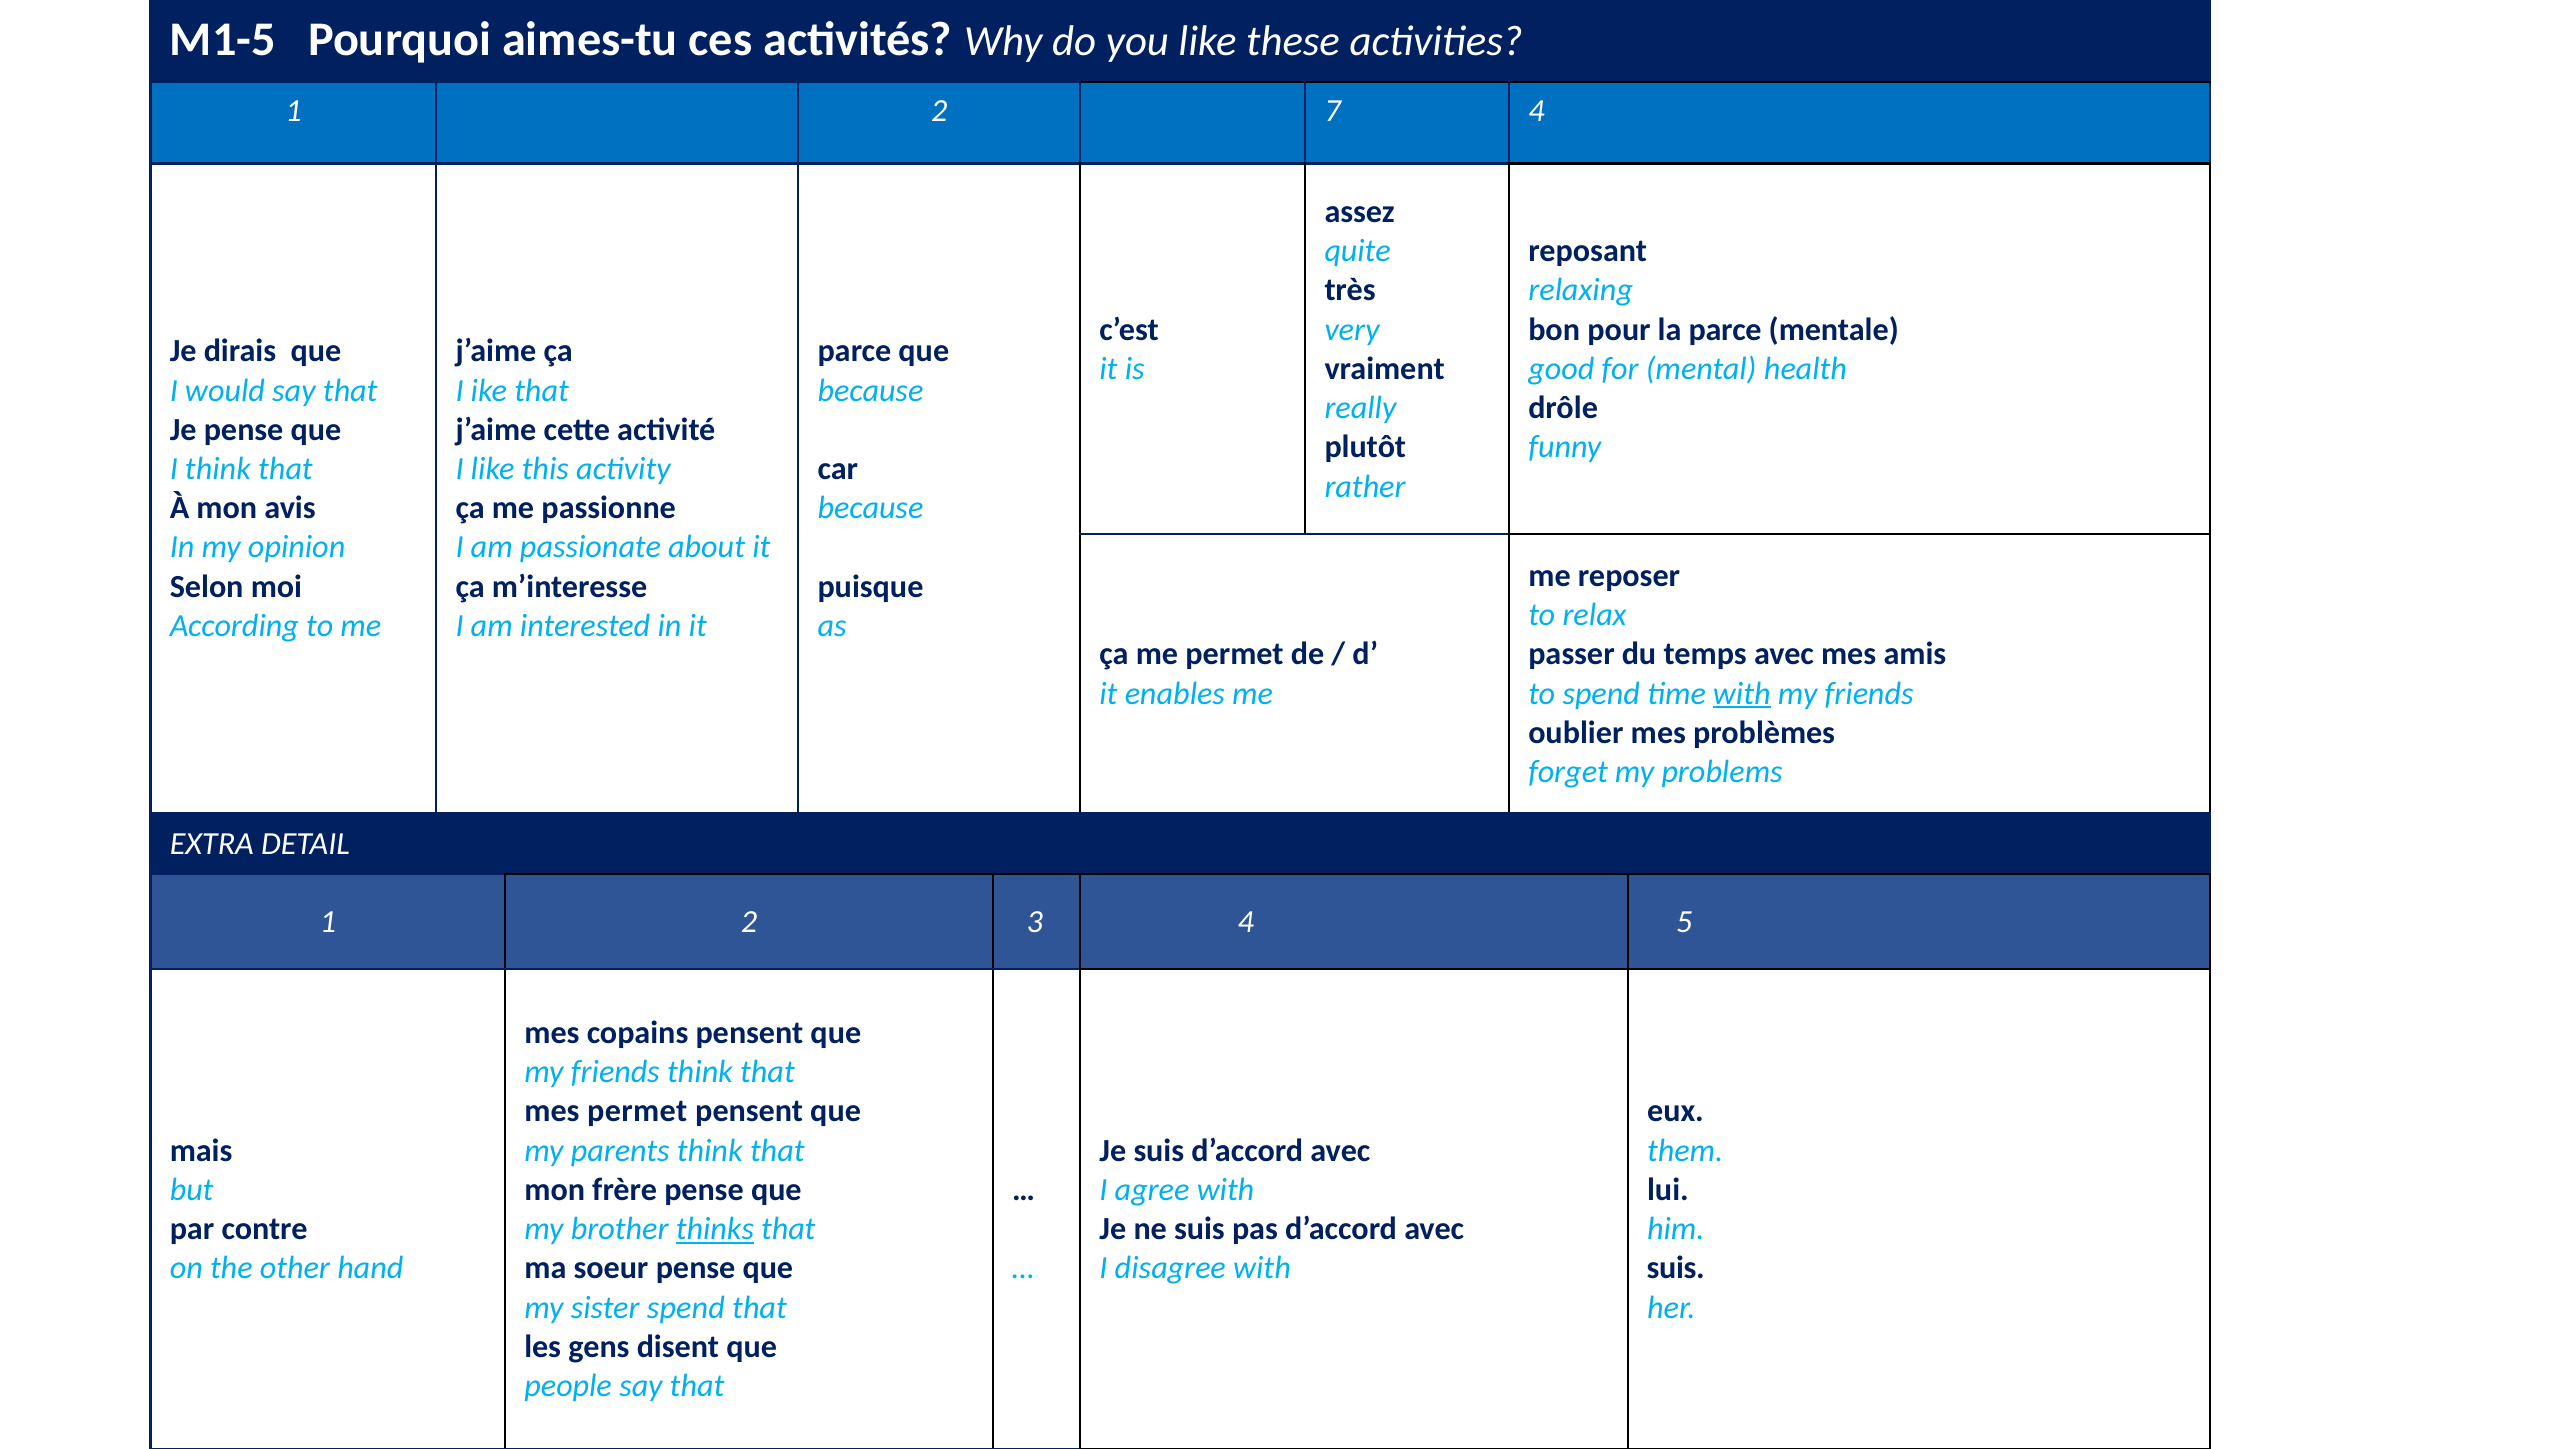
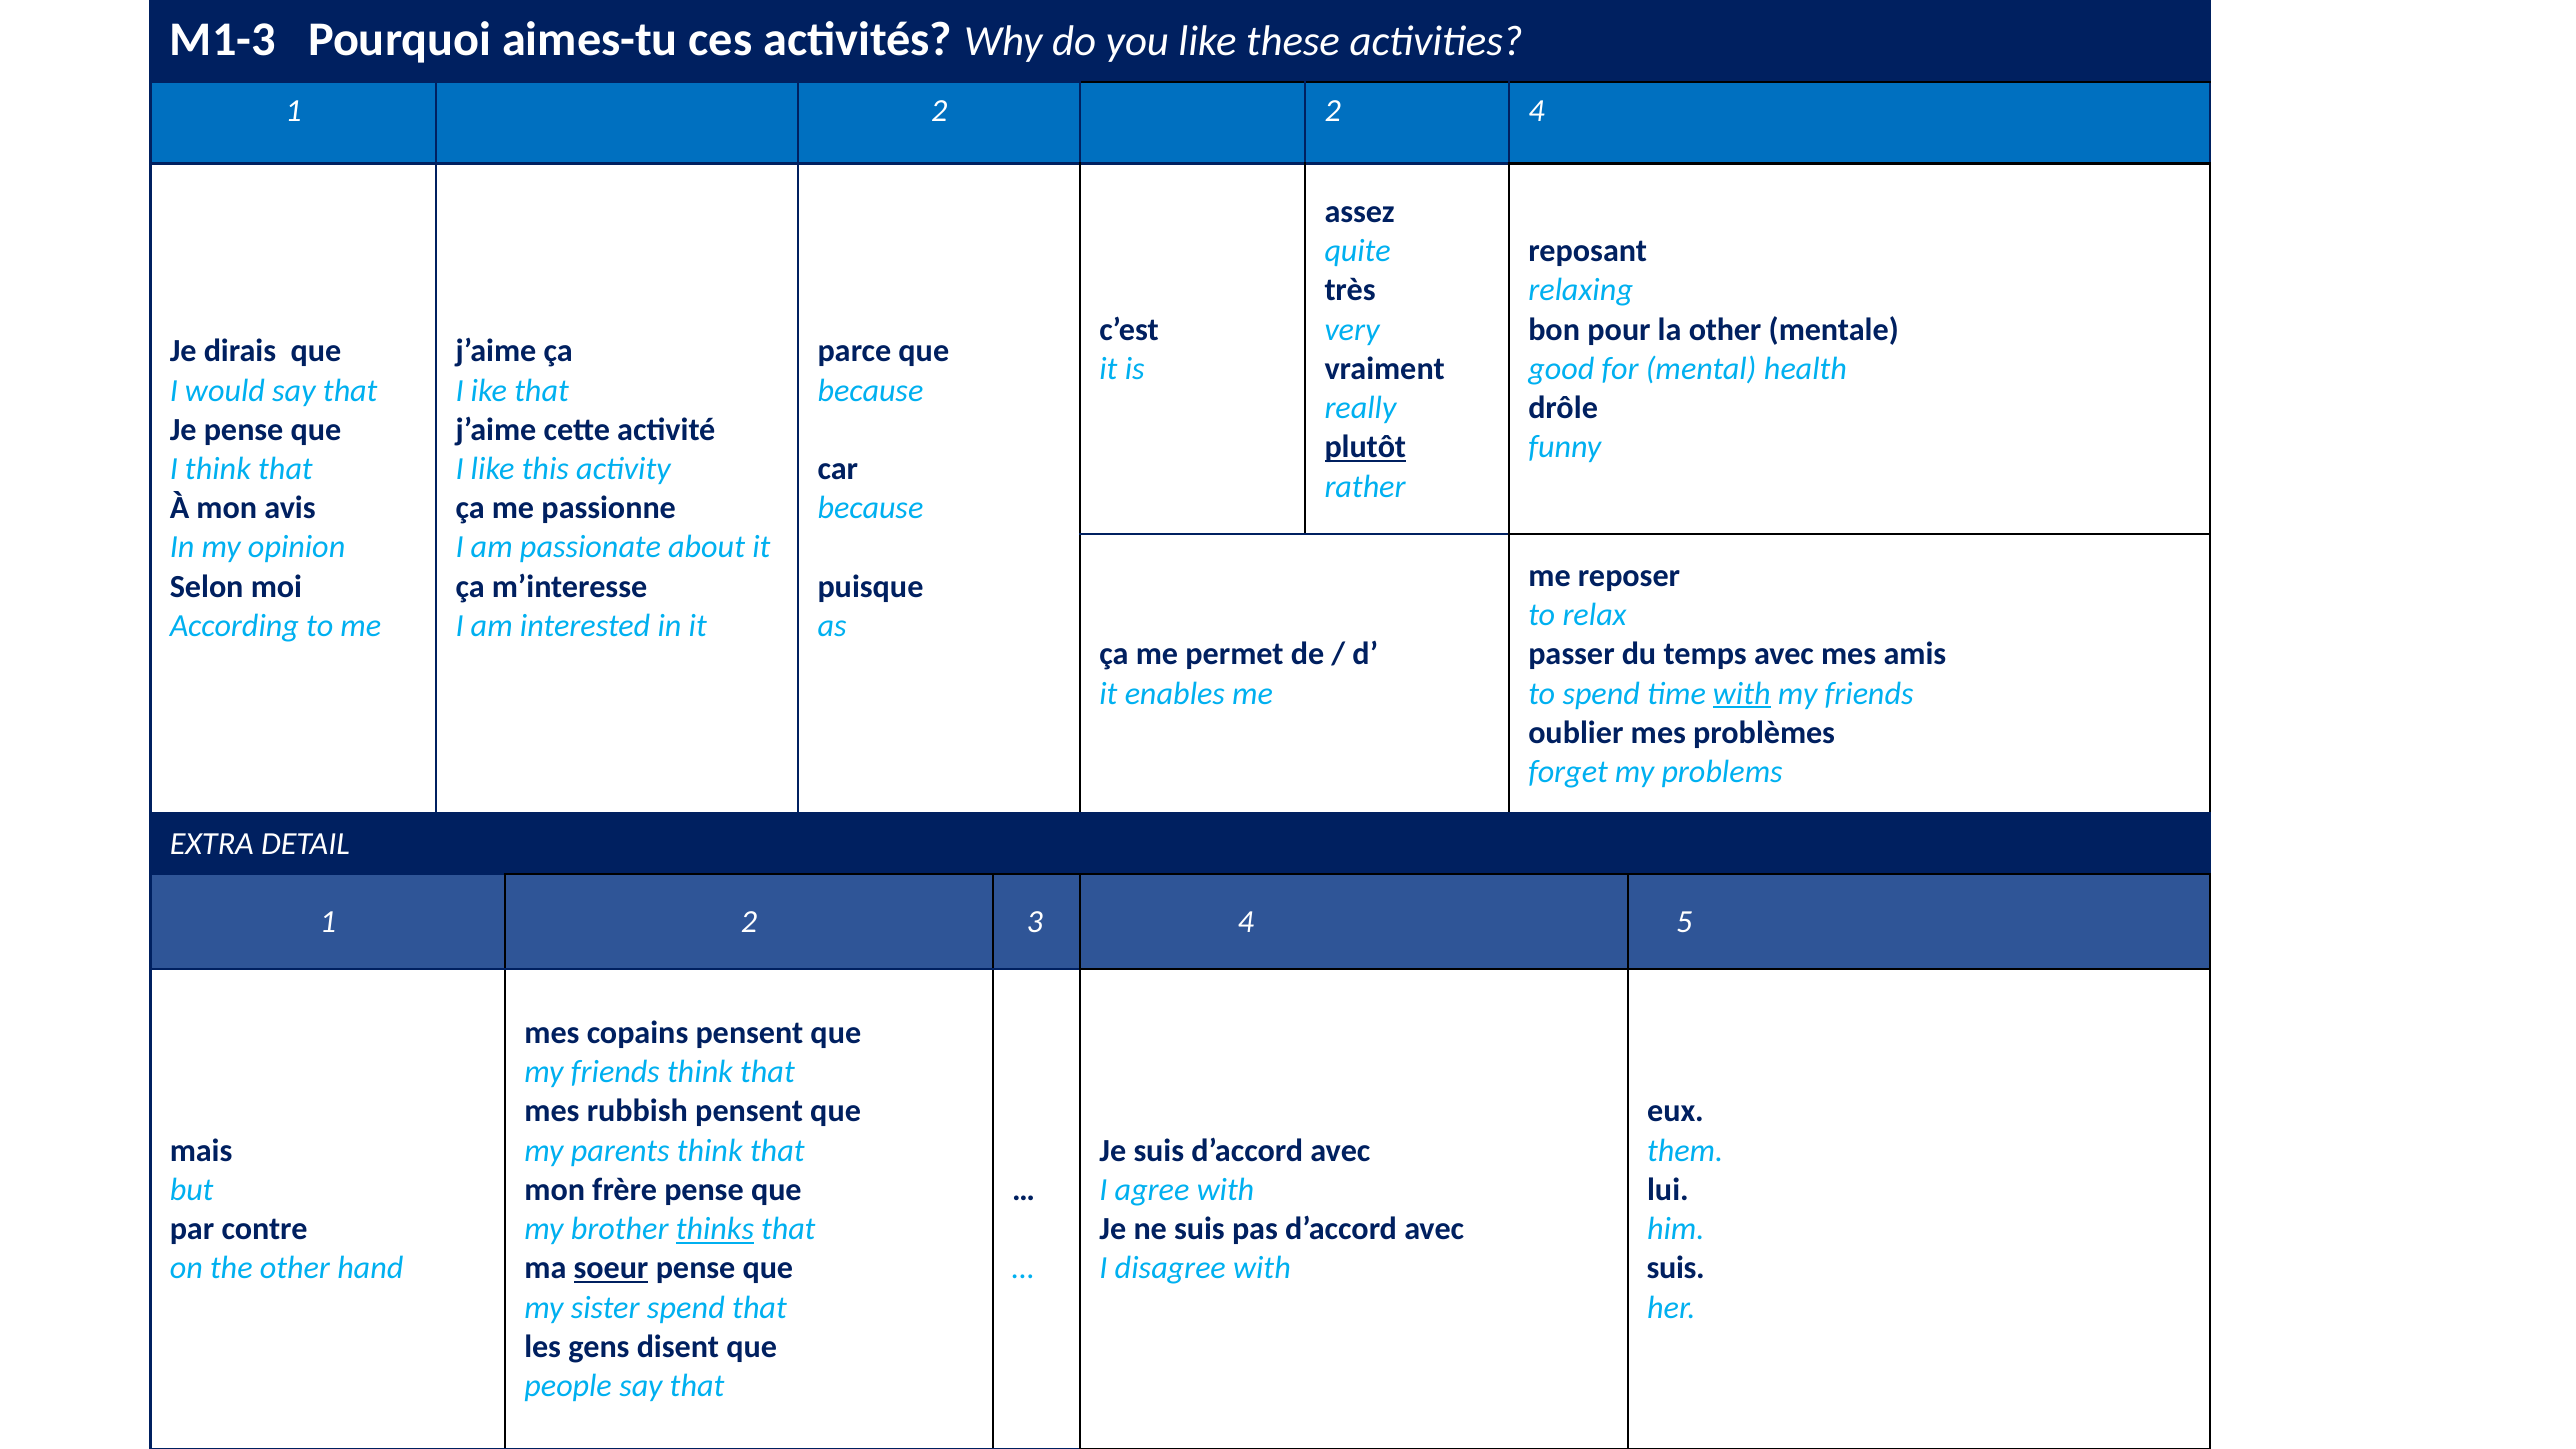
M1-5: M1-5 -> M1-3
2 7: 7 -> 2
la parce: parce -> other
plutôt underline: none -> present
mes permet: permet -> rubbish
soeur underline: none -> present
